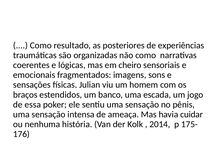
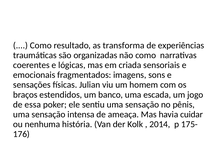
posteriores: posteriores -> transforma
cheiro: cheiro -> criada
